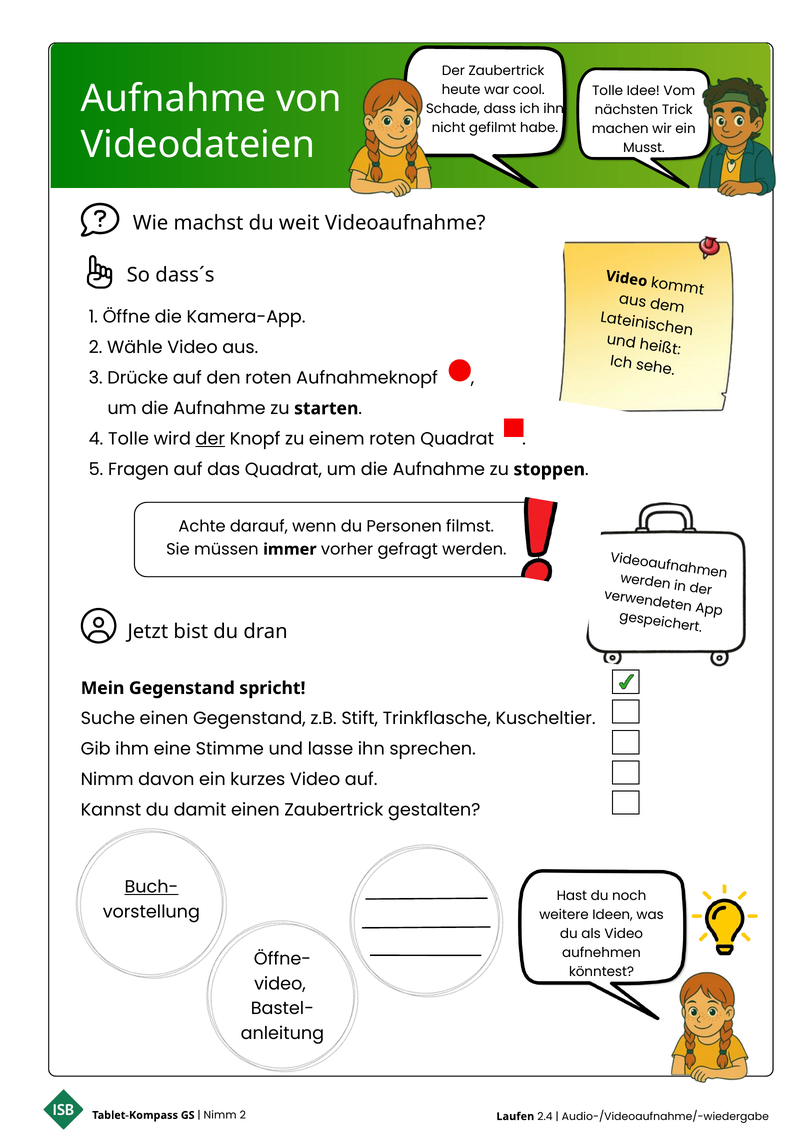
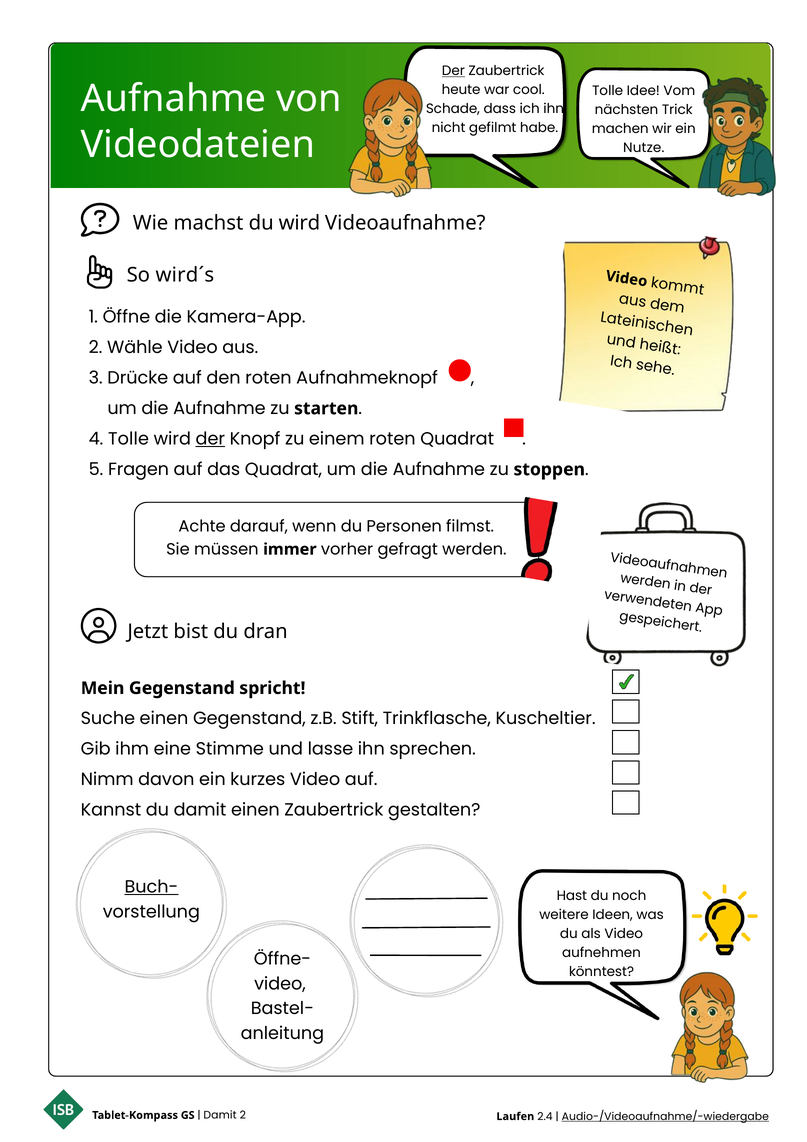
Der at (453, 71) underline: none -> present
Musst: Musst -> Nutze
du weit: weit -> wird
dass´s: dass´s -> wird´s
Nimm at (220, 1115): Nimm -> Damit
Audio-/Videoaufnahme/-wiedergabe underline: none -> present
